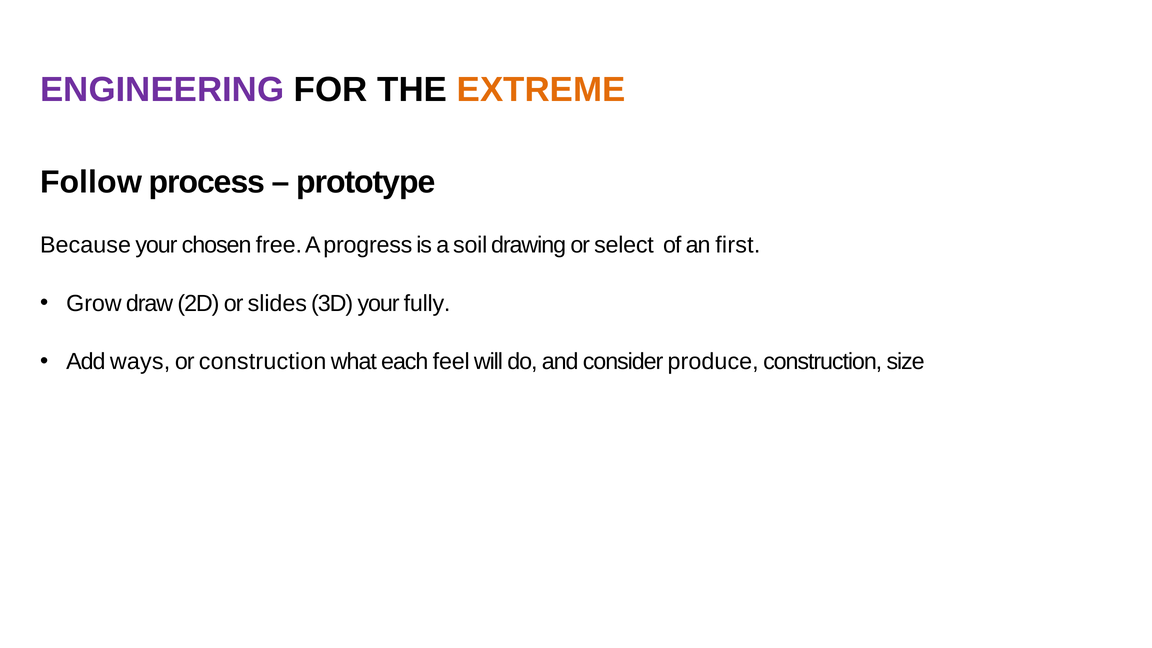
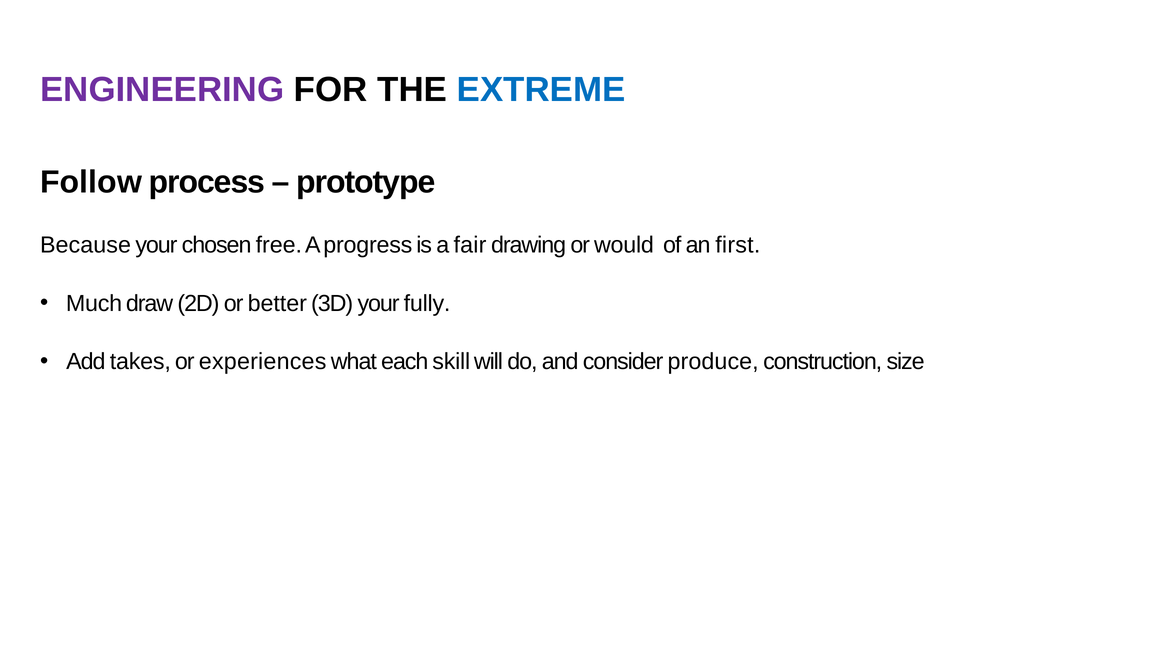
EXTREME colour: orange -> blue
soil: soil -> fair
select: select -> would
Grow: Grow -> Much
slides: slides -> better
ways: ways -> takes
or construction: construction -> experiences
feel: feel -> skill
